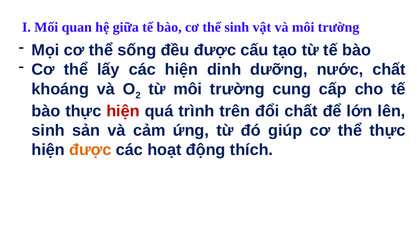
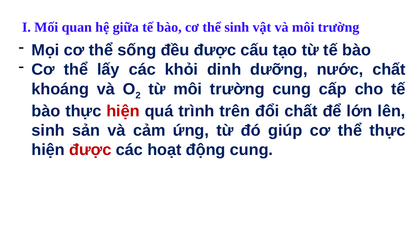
các hiện: hiện -> khỏi
được at (90, 150) colour: orange -> red
động thích: thích -> cung
